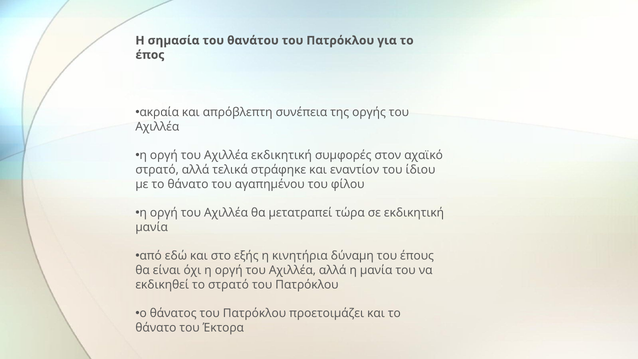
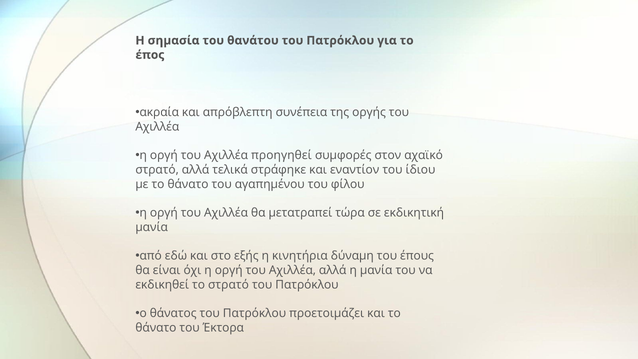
Αχιλλέα εκδικητική: εκδικητική -> προηγηθεί
